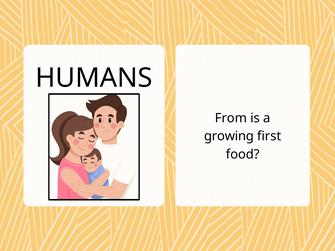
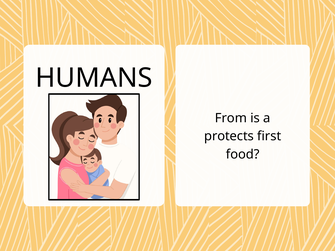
growing: growing -> protects
